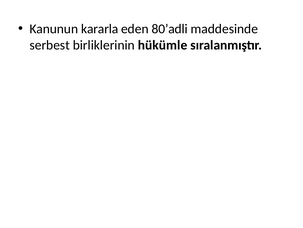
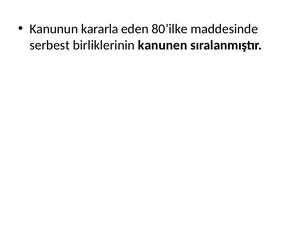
80’adli: 80’adli -> 80’ilke
hükümle: hükümle -> kanunen
